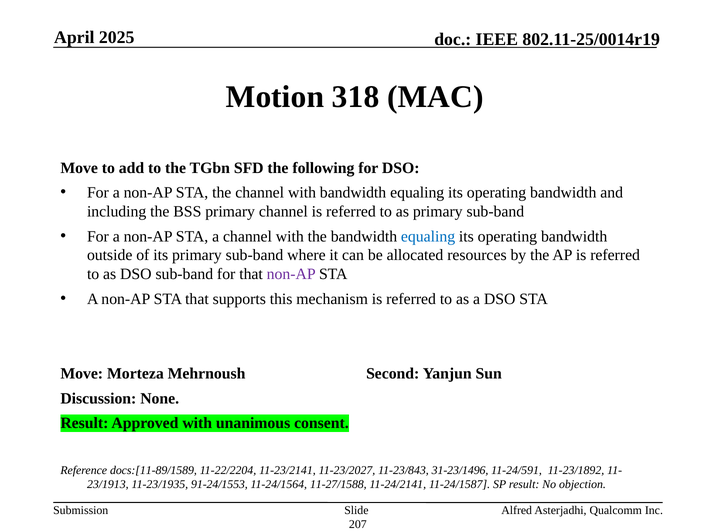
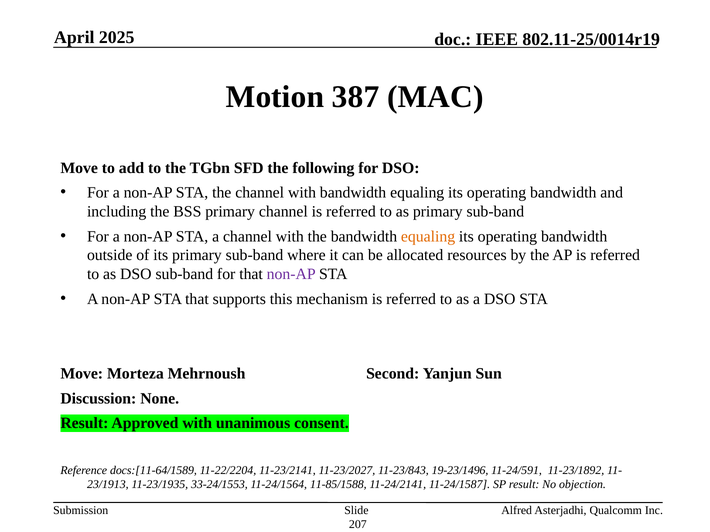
318: 318 -> 387
equaling at (428, 237) colour: blue -> orange
docs:[11-89/1589: docs:[11-89/1589 -> docs:[11-64/1589
31-23/1496: 31-23/1496 -> 19-23/1496
91-24/1553: 91-24/1553 -> 33-24/1553
11-27/1588: 11-27/1588 -> 11-85/1588
